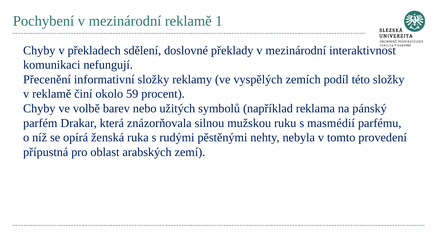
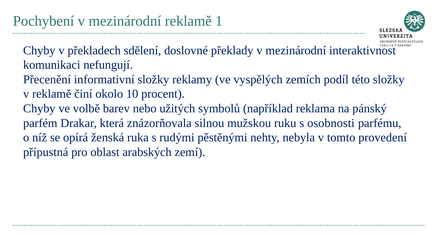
59: 59 -> 10
masmédií: masmédií -> osobnosti
